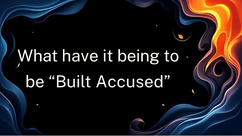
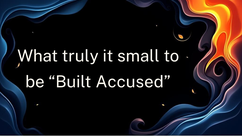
have: have -> truly
being: being -> small
